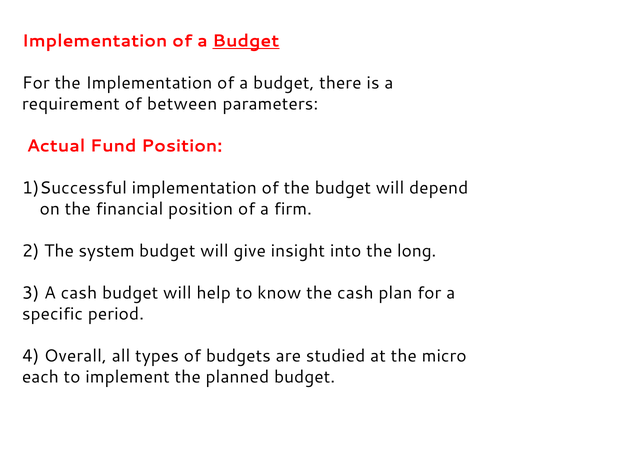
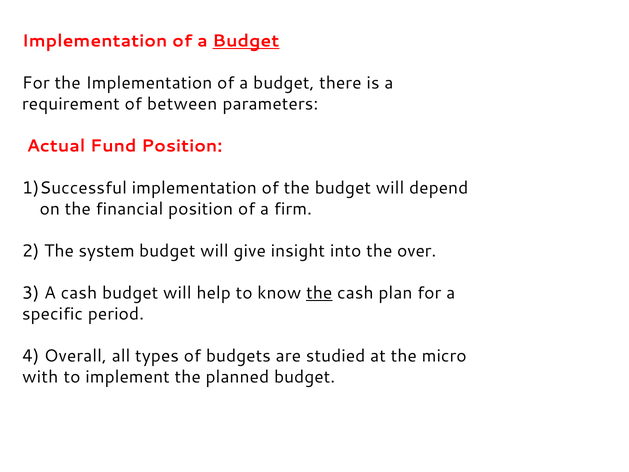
long: long -> over
the at (319, 293) underline: none -> present
each: each -> with
